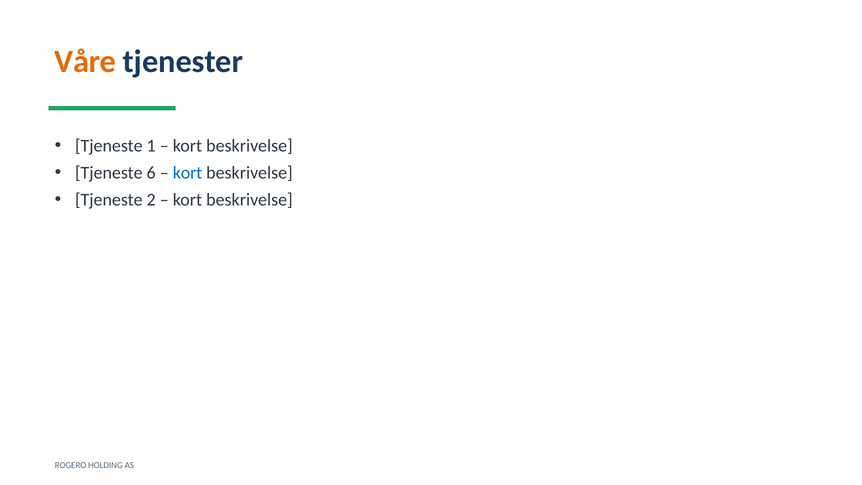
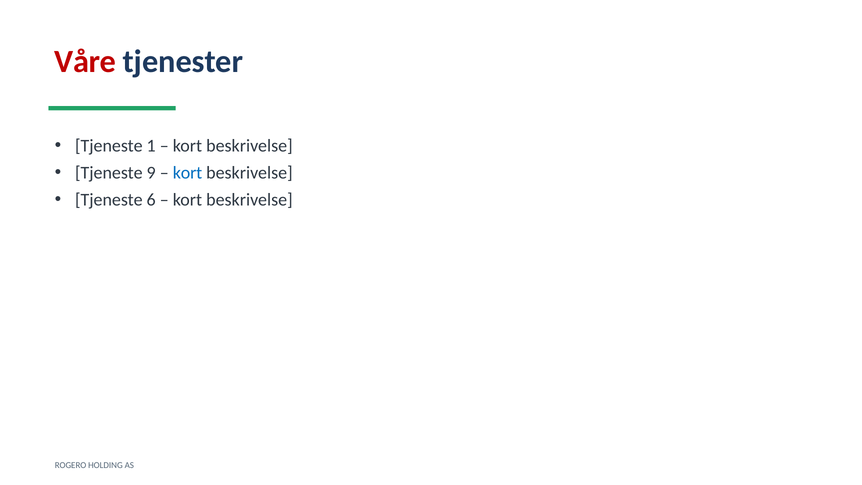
Våre colour: orange -> red
6: 6 -> 9
2: 2 -> 6
